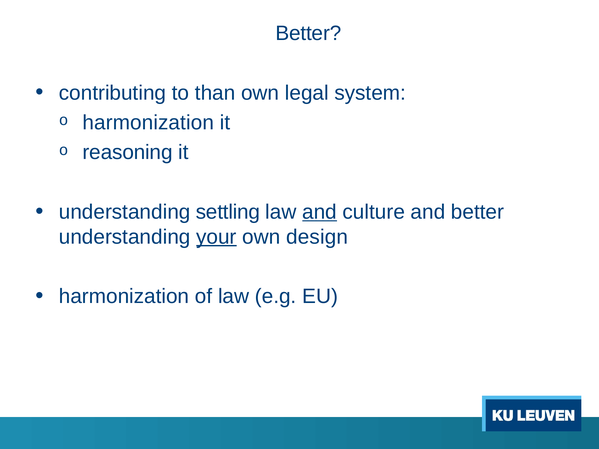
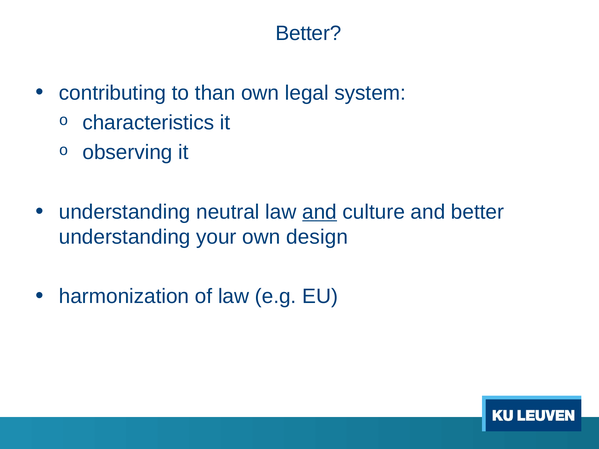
harmonization at (148, 123): harmonization -> characteristics
reasoning: reasoning -> observing
settling: settling -> neutral
your underline: present -> none
